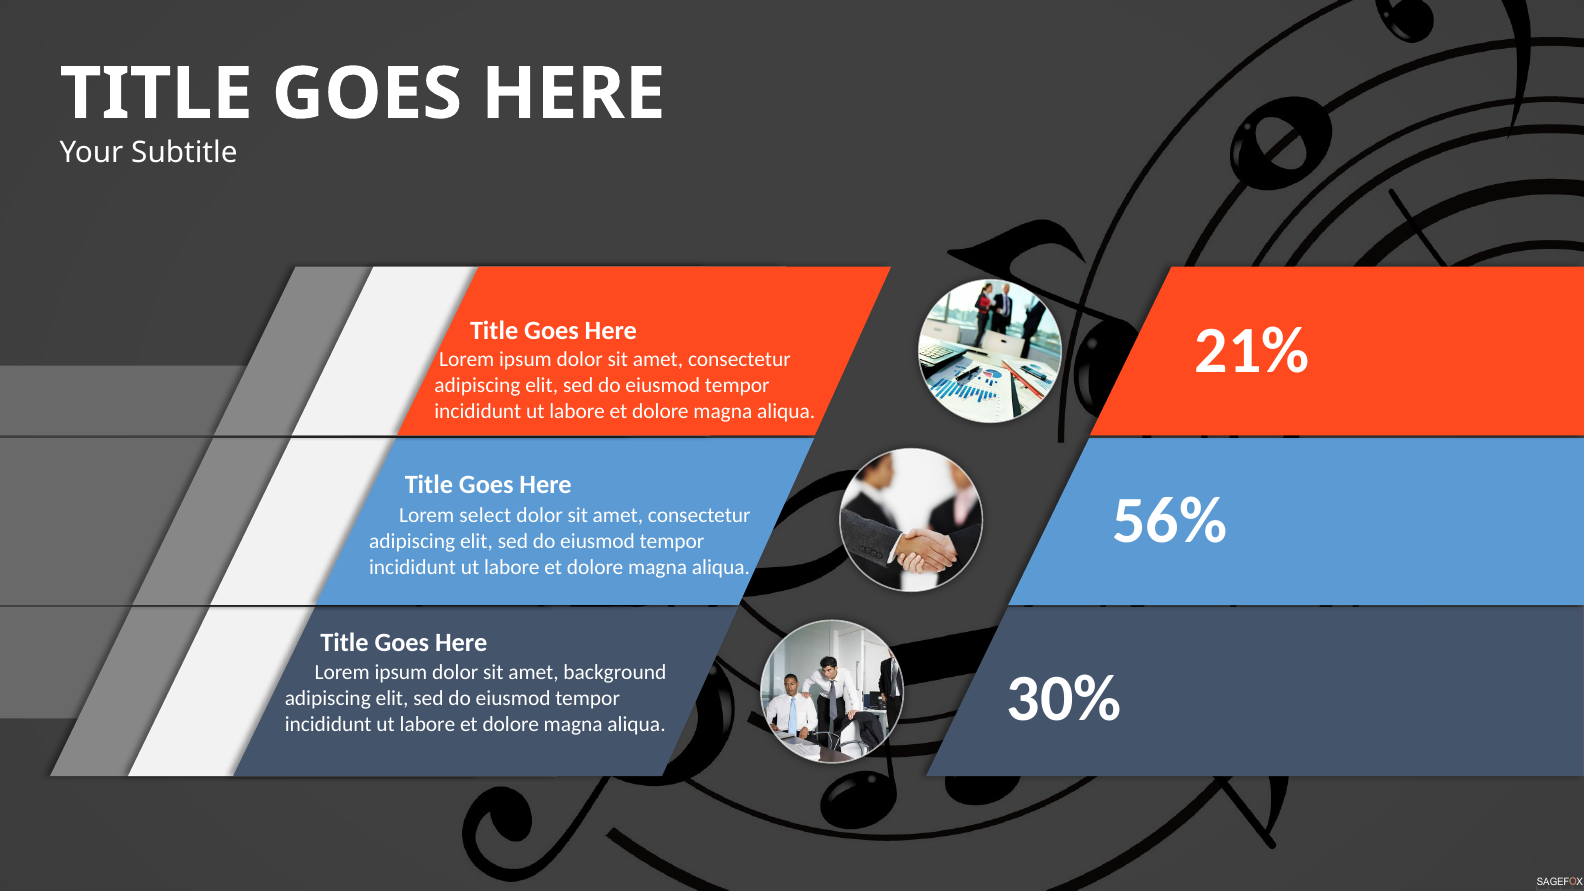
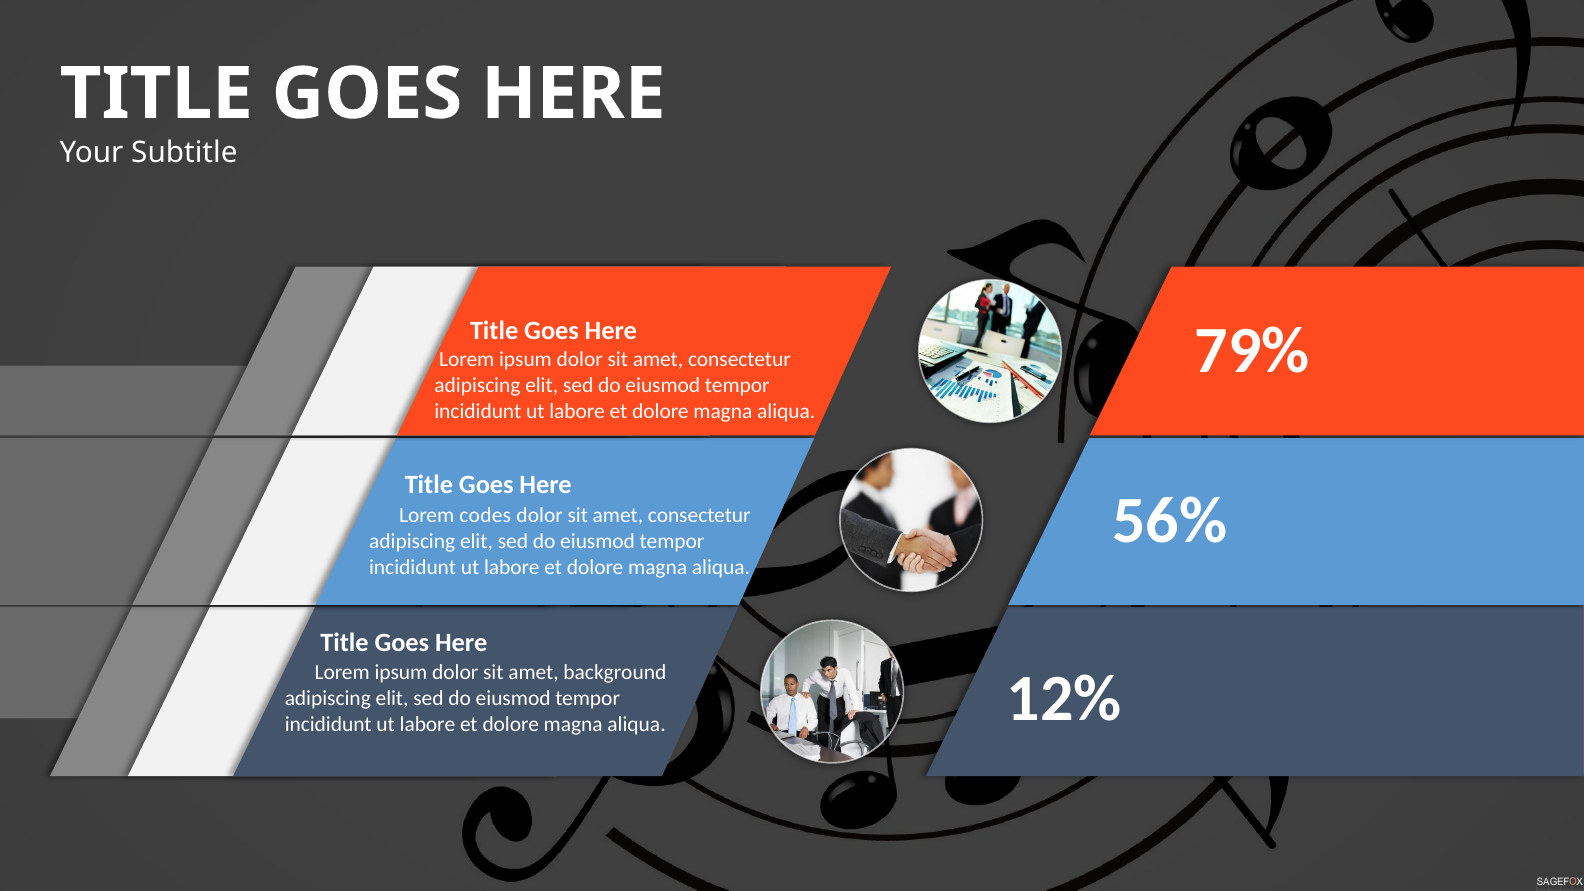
21%: 21% -> 79%
select: select -> codes
30%: 30% -> 12%
